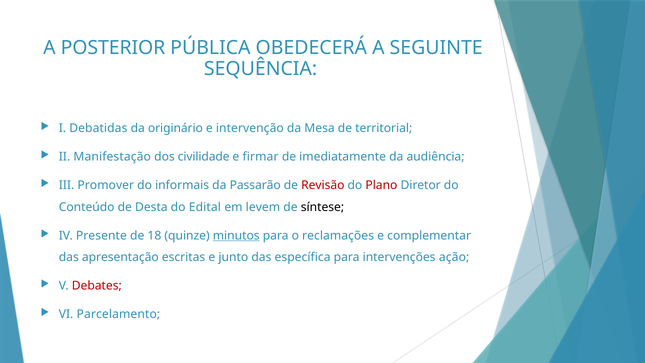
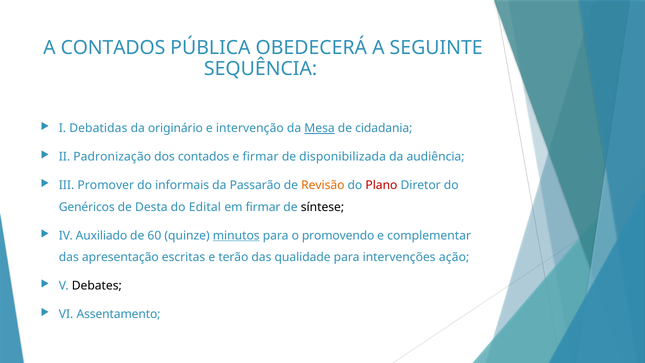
A POSTERIOR: POSTERIOR -> CONTADOS
Mesa underline: none -> present
territorial: territorial -> cidadania
Manifestação: Manifestação -> Padronização
dos civilidade: civilidade -> contados
imediatamente: imediatamente -> disponibilizada
Revisão colour: red -> orange
Conteúdo: Conteúdo -> Genéricos
em levem: levem -> firmar
Presente: Presente -> Auxiliado
18: 18 -> 60
reclamações: reclamações -> promovendo
junto: junto -> terão
específica: específica -> qualidade
Debates colour: red -> black
Parcelamento: Parcelamento -> Assentamento
